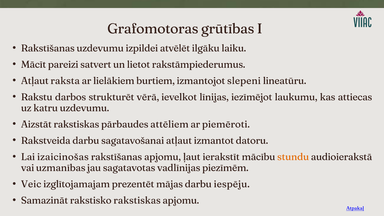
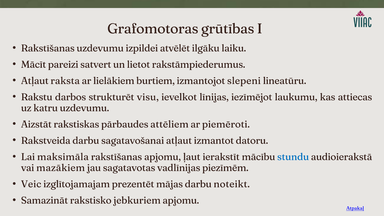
vērā: vērā -> visu
izaicinošas: izaicinošas -> maksimāla
stundu colour: orange -> blue
uzmanības: uzmanības -> mazākiem
iespēju: iespēju -> noteikt
rakstisko rakstiskas: rakstiskas -> jebkuriem
